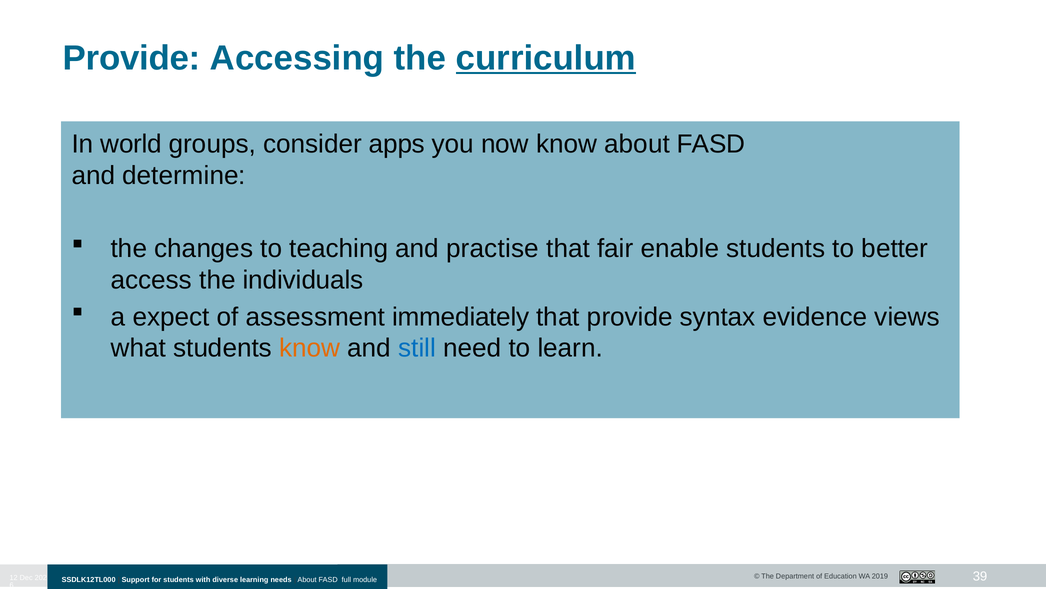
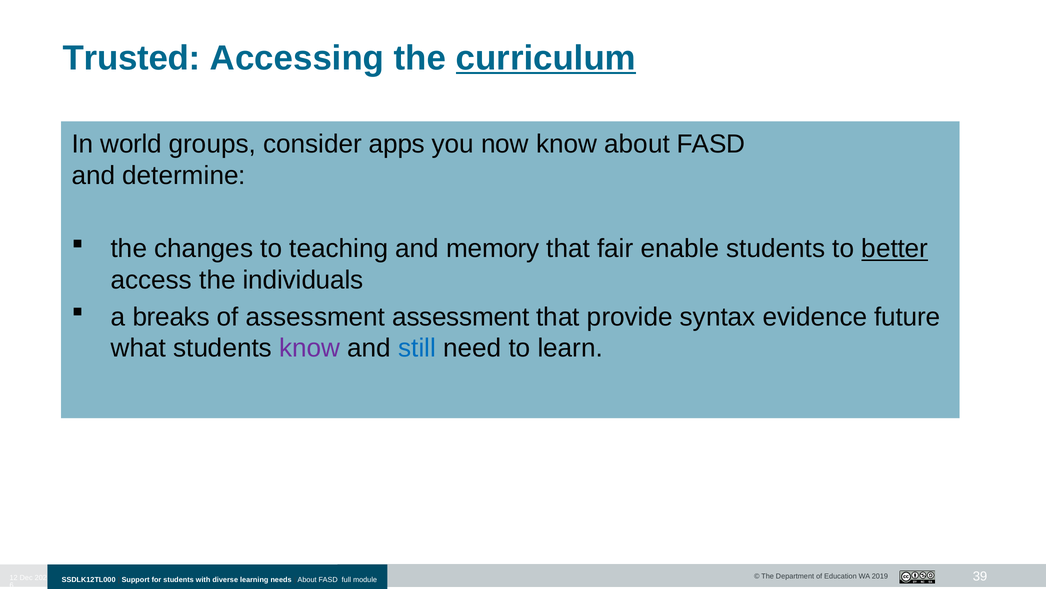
Provide at (132, 58): Provide -> Trusted
practise: practise -> memory
better underline: none -> present
expect: expect -> breaks
assessment immediately: immediately -> assessment
views: views -> future
know at (310, 348) colour: orange -> purple
